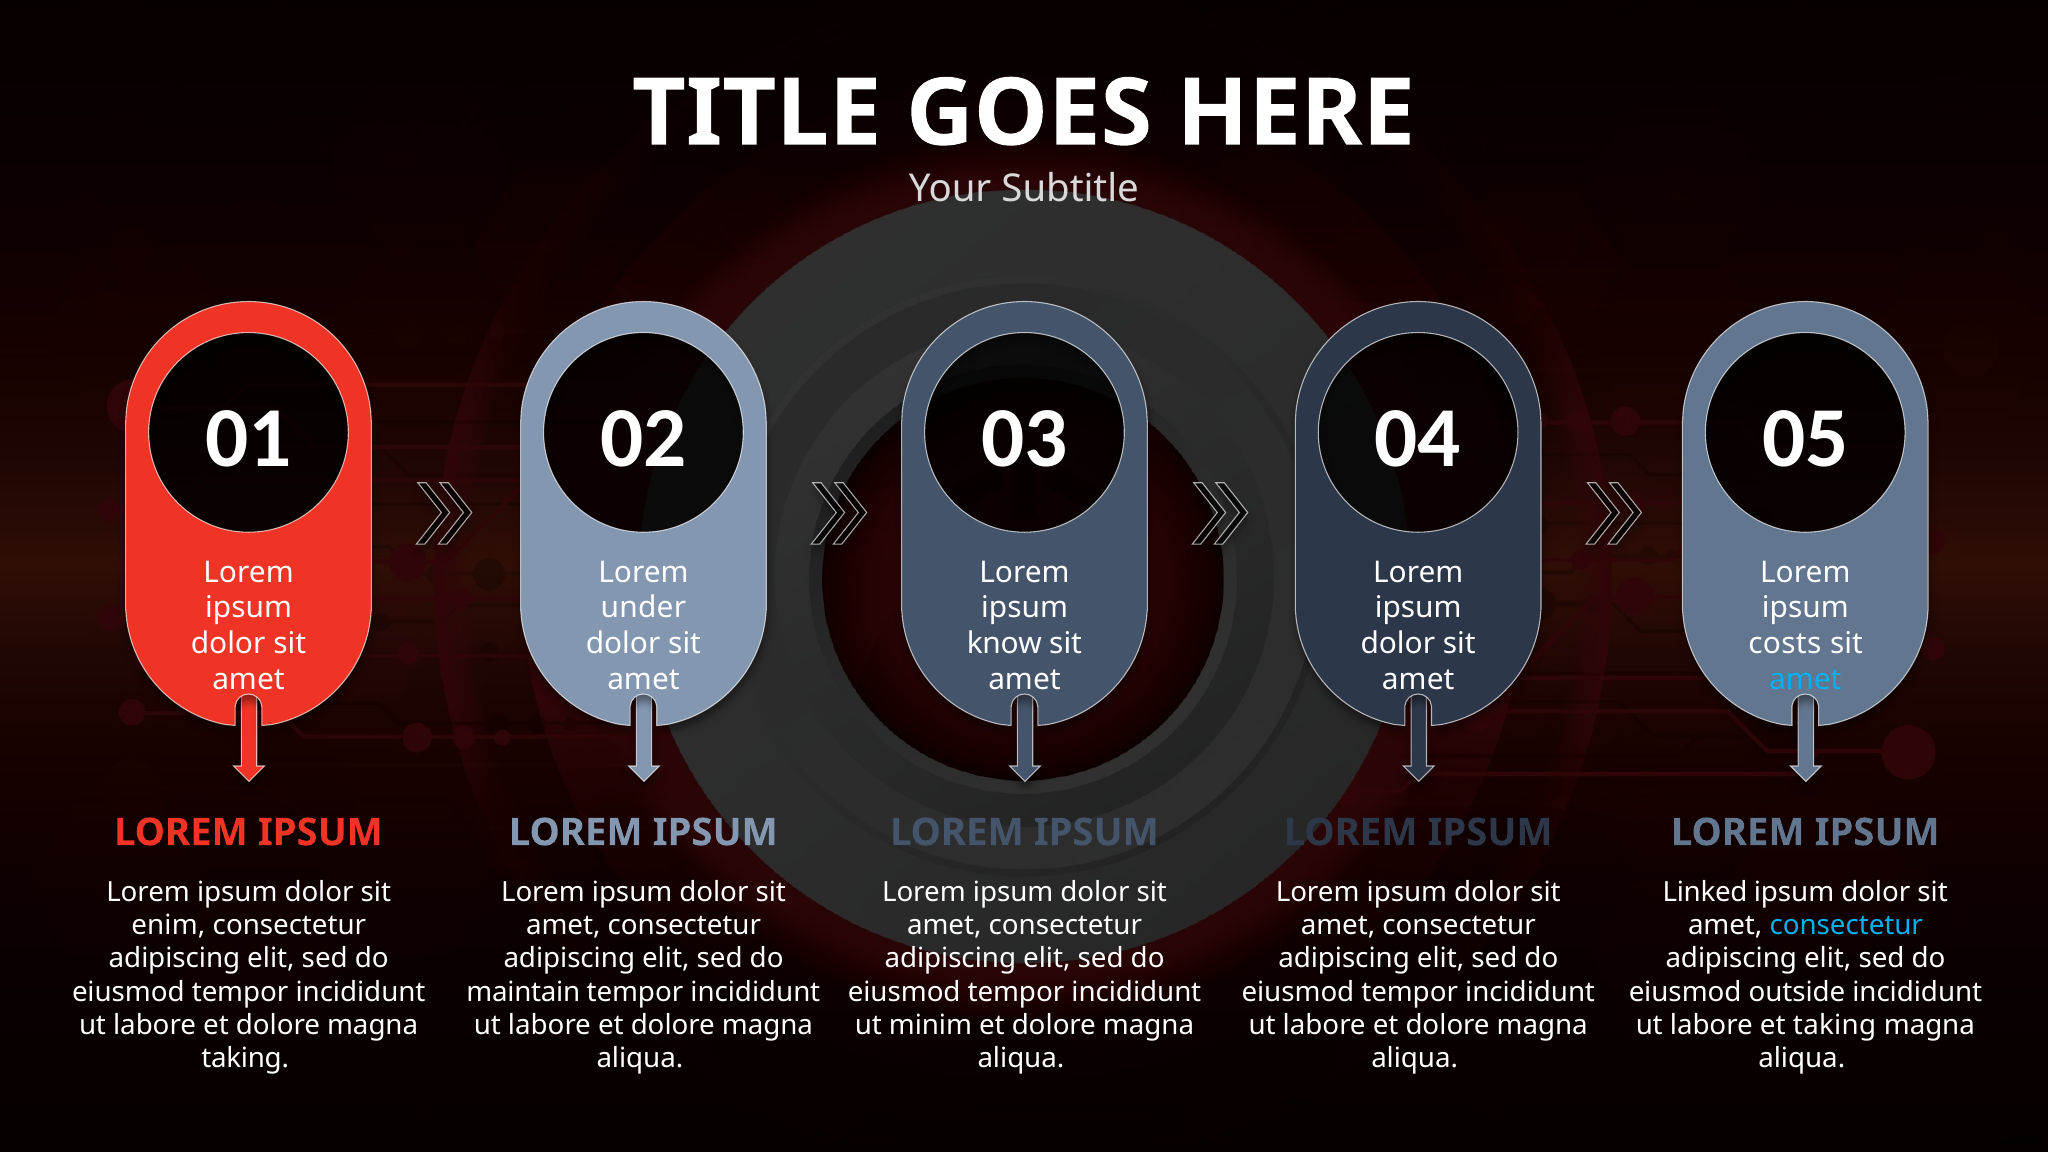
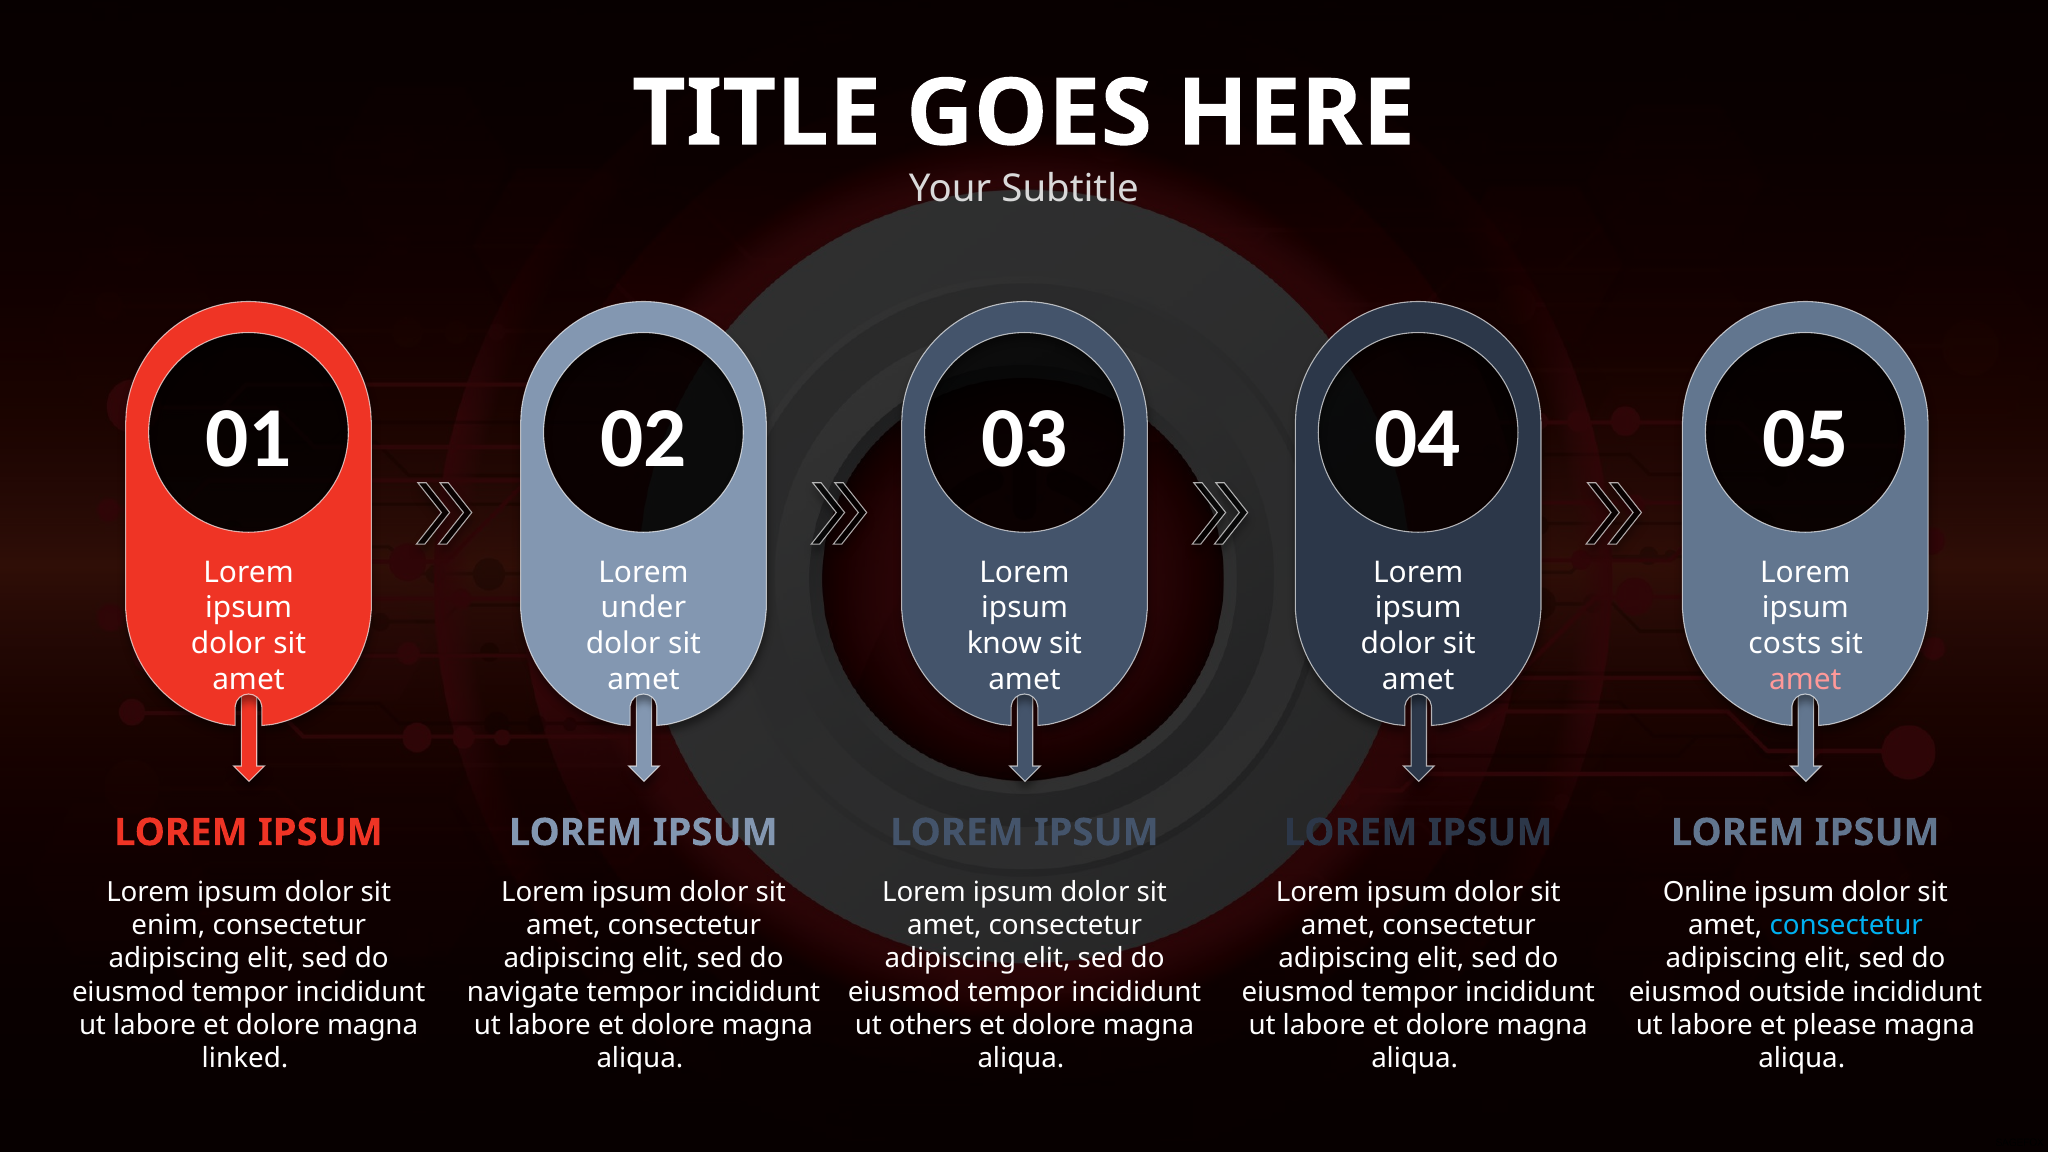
amet at (1805, 680) colour: light blue -> pink
Linked: Linked -> Online
maintain: maintain -> navigate
minim: minim -> others
et taking: taking -> please
taking at (245, 1059): taking -> linked
